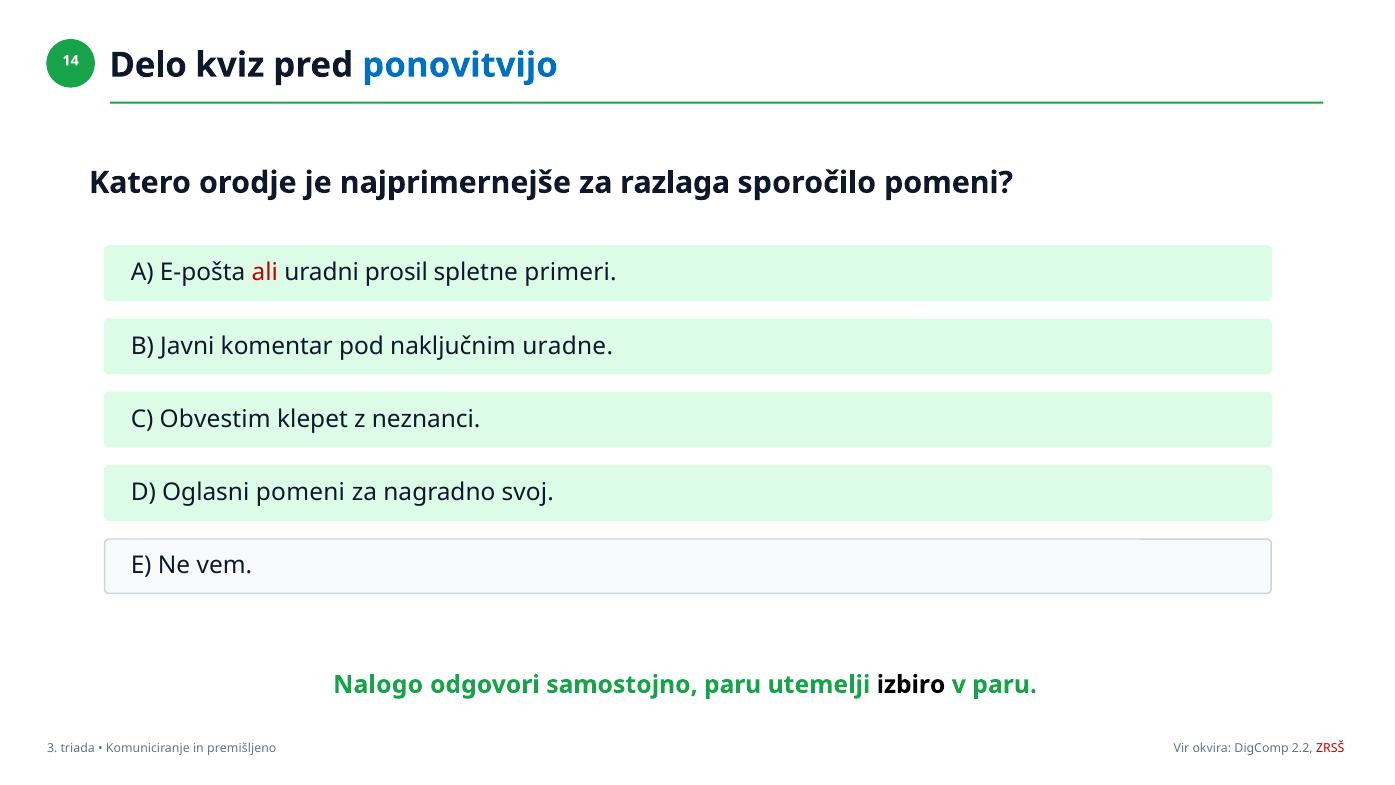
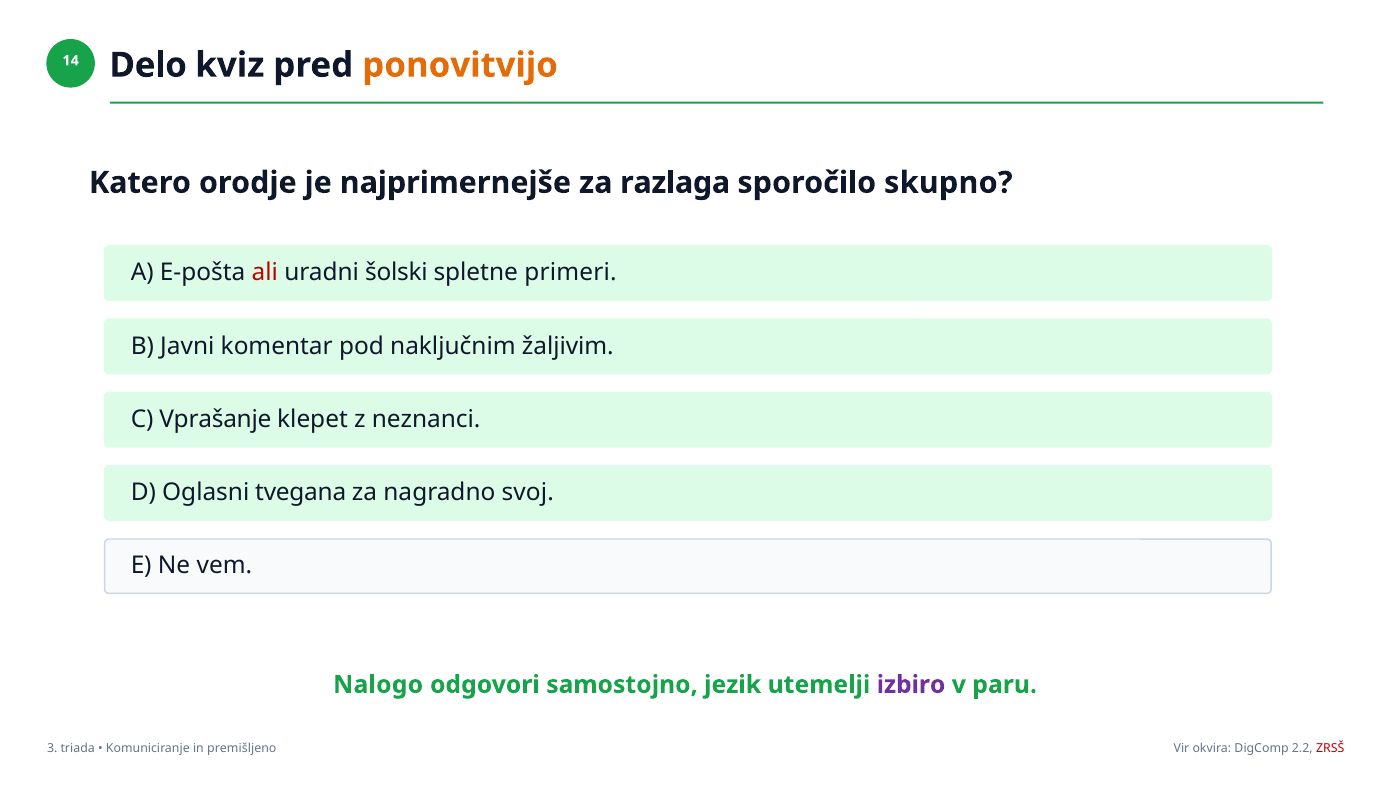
ponovitvijo colour: blue -> orange
sporočilo pomeni: pomeni -> skupno
prosil: prosil -> šolski
uradne: uradne -> žaljivim
Obvestim: Obvestim -> Vprašanje
Oglasni pomeni: pomeni -> tvegana
samostojno paru: paru -> jezik
izbiro colour: black -> purple
